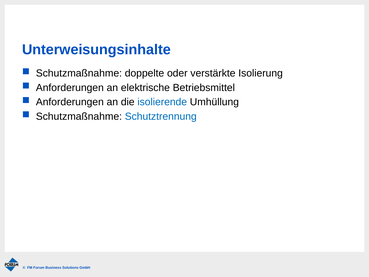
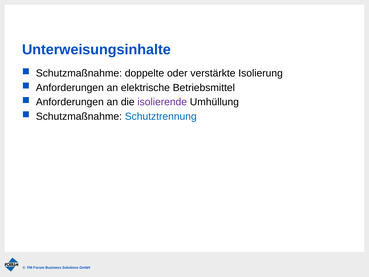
isolierende colour: blue -> purple
